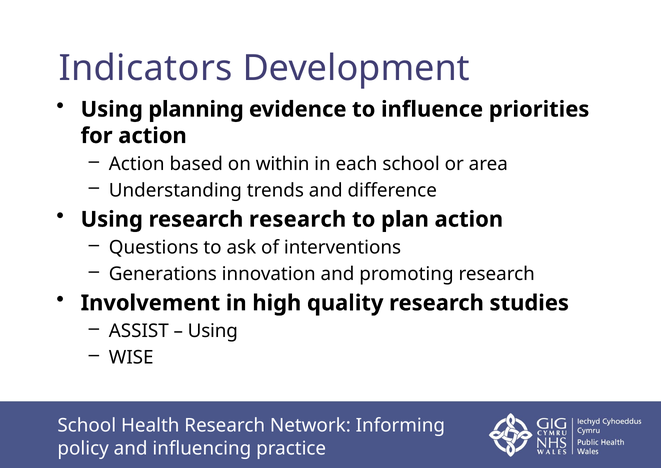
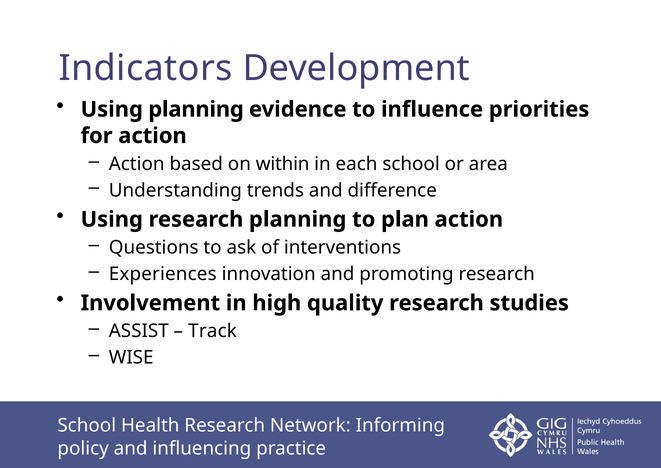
research research: research -> planning
Generations: Generations -> Experiences
Using at (213, 331): Using -> Track
